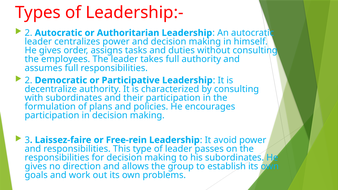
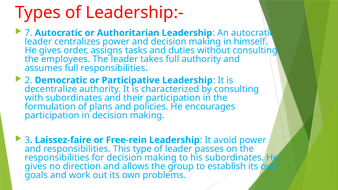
2 at (29, 33): 2 -> 7
